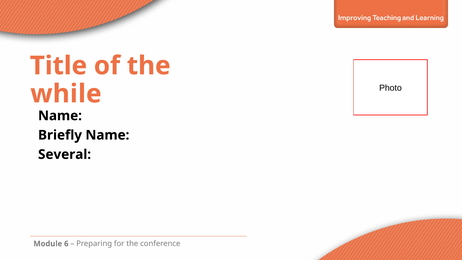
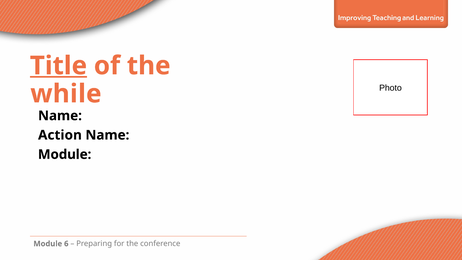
Title underline: none -> present
Briefly: Briefly -> Action
Several at (65, 154): Several -> Module
